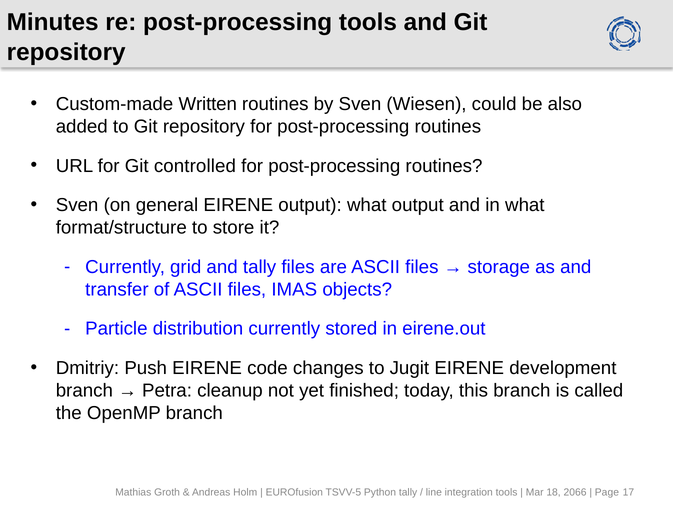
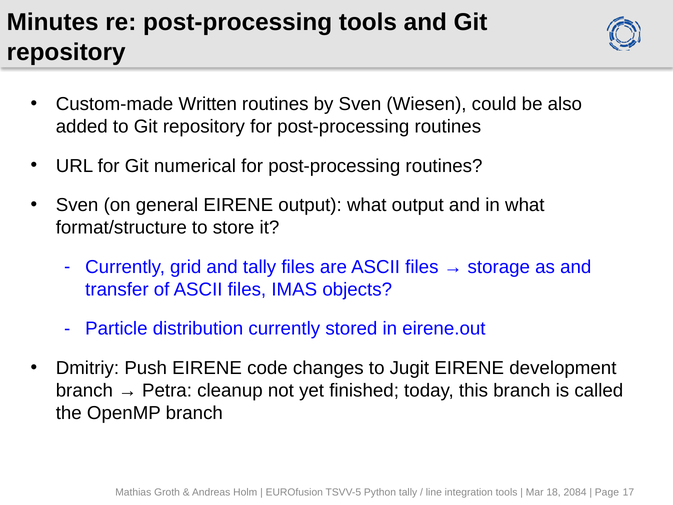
controlled: controlled -> numerical
2066: 2066 -> 2084
